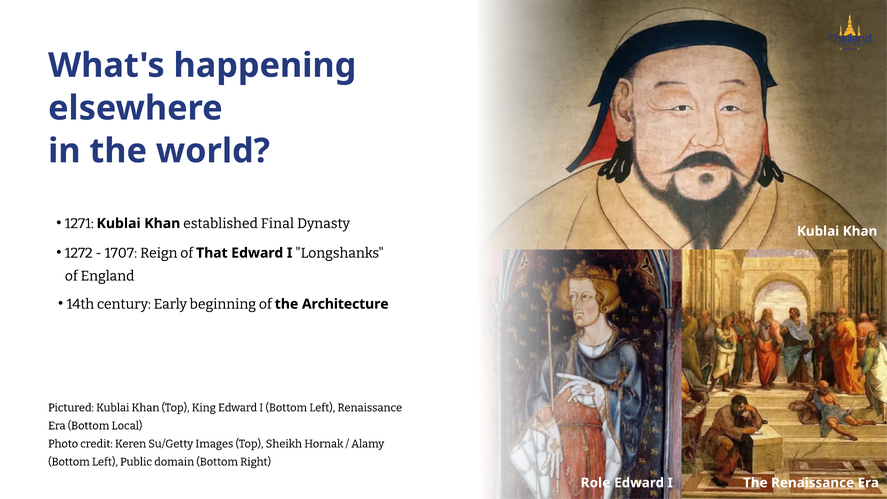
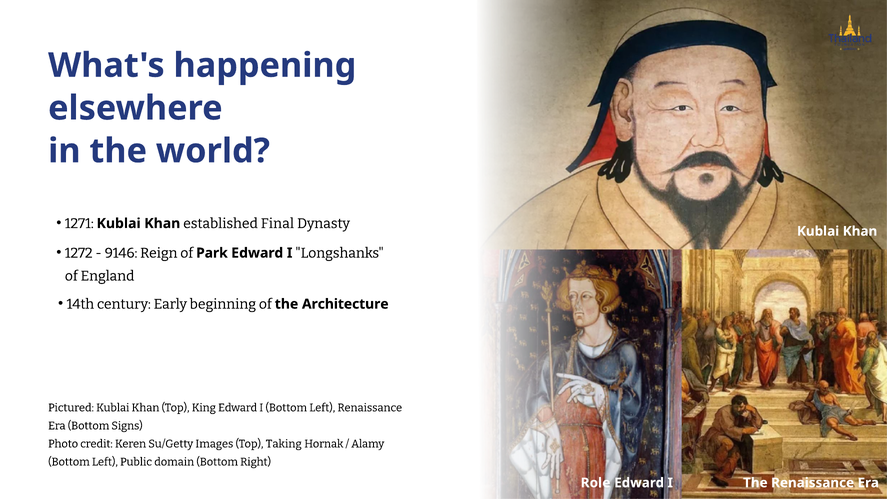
1707: 1707 -> 9146
That: That -> Park
Local: Local -> Signs
Sheikh: Sheikh -> Taking
